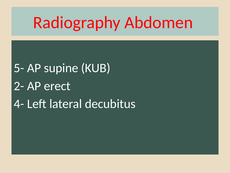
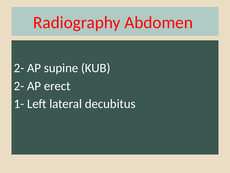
5- at (19, 68): 5- -> 2-
4-: 4- -> 1-
